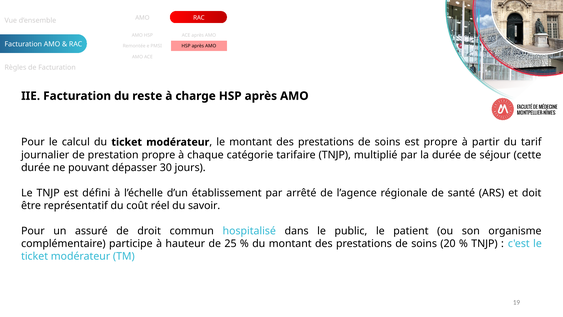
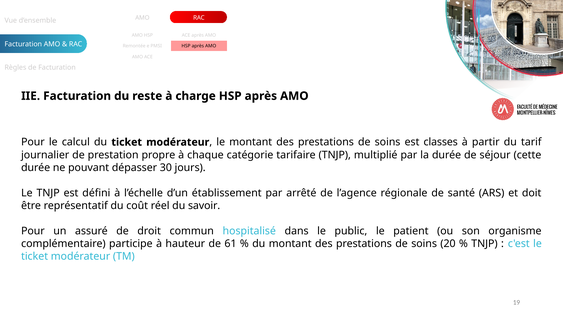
est propre: propre -> classes
25: 25 -> 61
